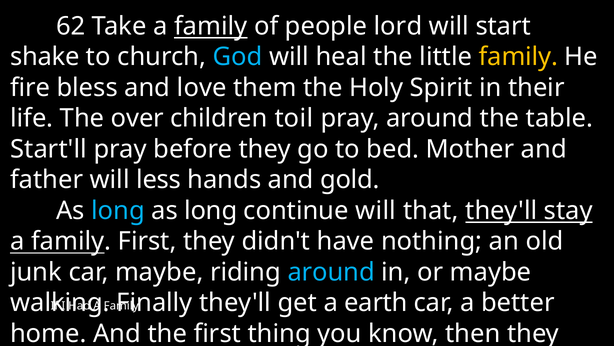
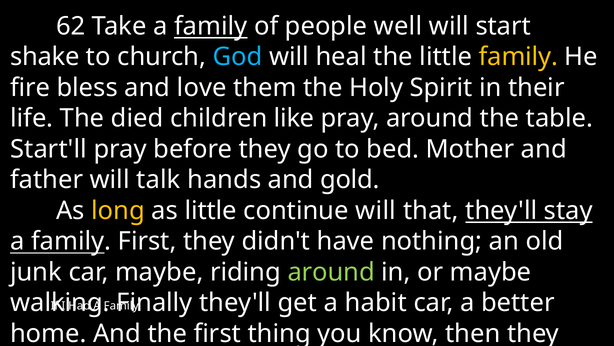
lord: lord -> well
over: over -> died
toil: toil -> like
less: less -> talk
long at (118, 210) colour: light blue -> yellow
long at (211, 210): long -> little
around at (331, 272) colour: light blue -> light green
earth: earth -> habit
